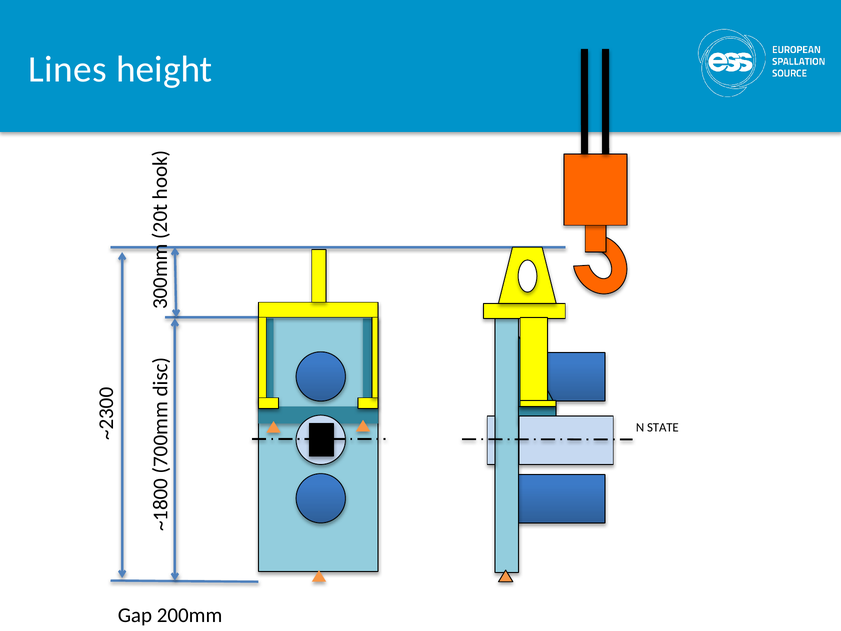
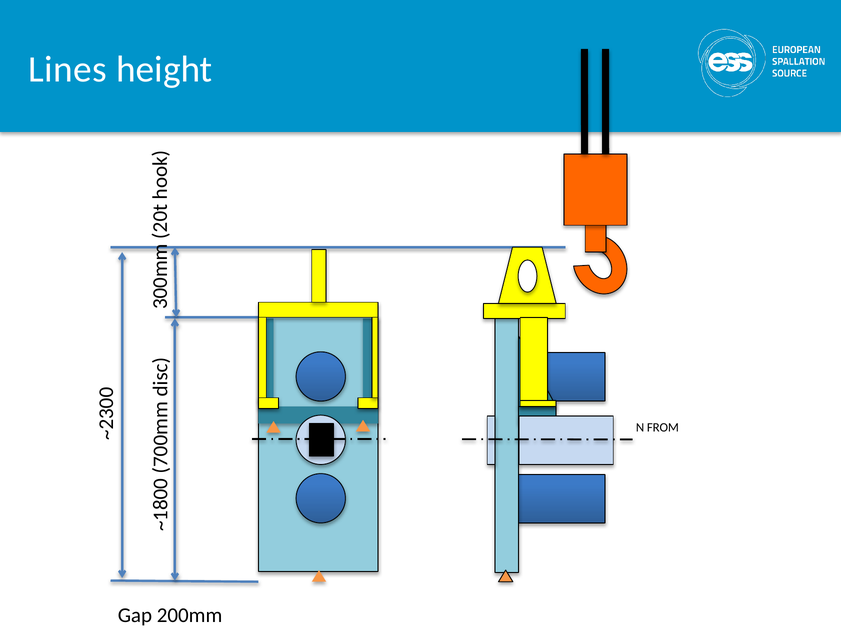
STATE: STATE -> FROM
